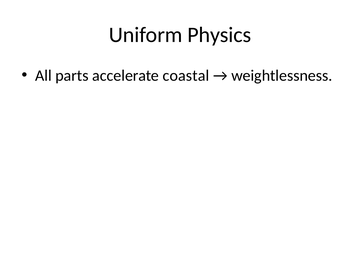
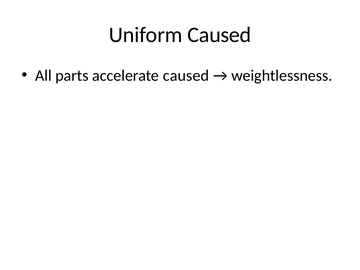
Uniform Physics: Physics -> Caused
accelerate coastal: coastal -> caused
